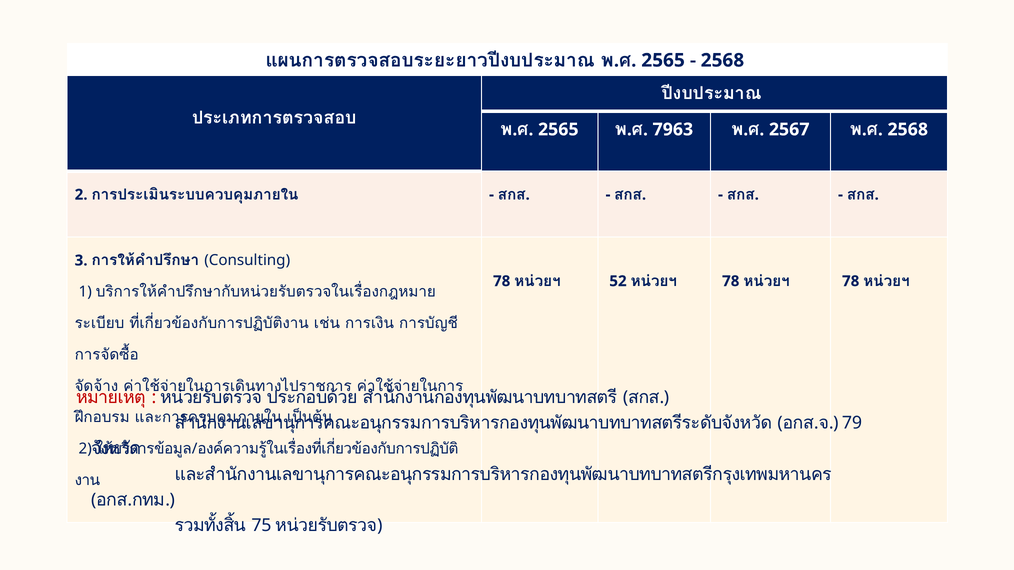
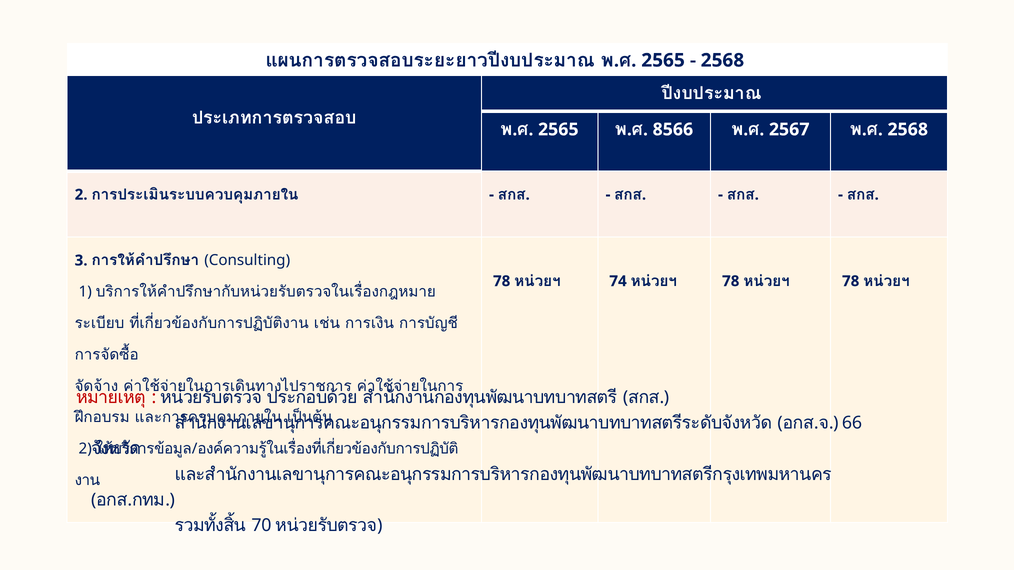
7963: 7963 -> 8566
52: 52 -> 74
79: 79 -> 66
75: 75 -> 70
